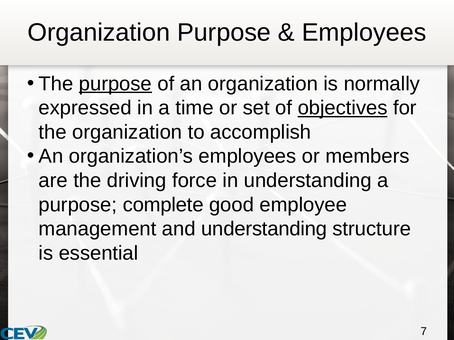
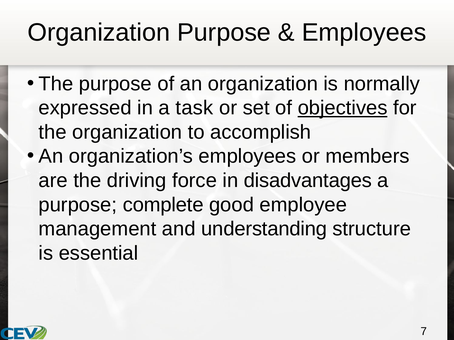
purpose at (115, 84) underline: present -> none
time: time -> task
in understanding: understanding -> disadvantages
